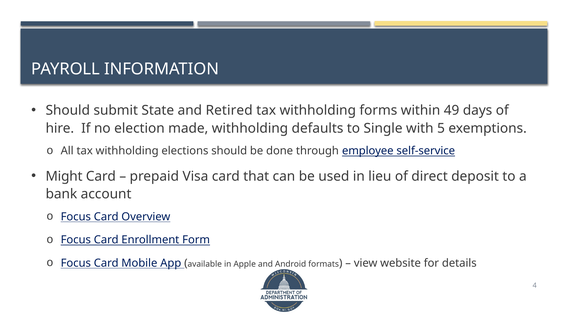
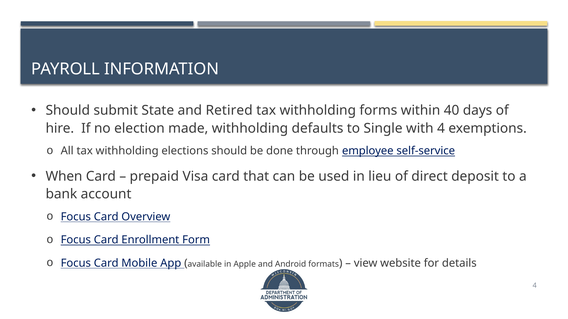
49: 49 -> 40
with 5: 5 -> 4
Might: Might -> When
